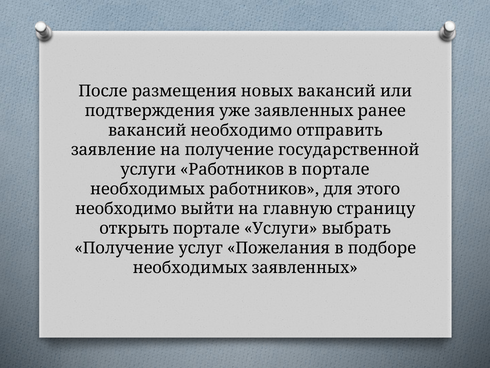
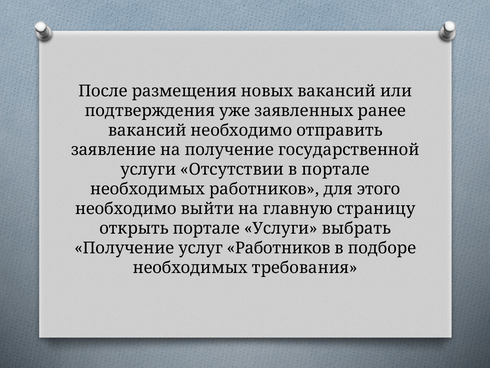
услуги Работников: Работников -> Отсутствии
услуг Пожелания: Пожелания -> Работников
необходимых заявленных: заявленных -> требования
